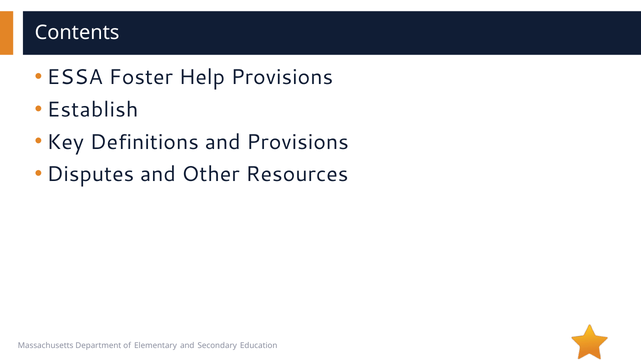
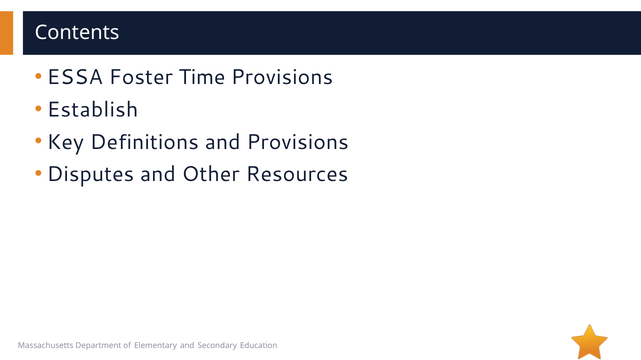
Help: Help -> Time
